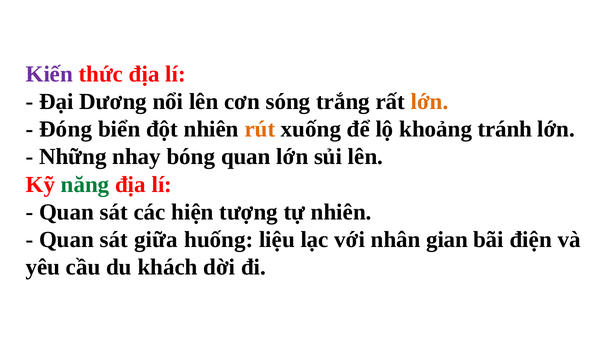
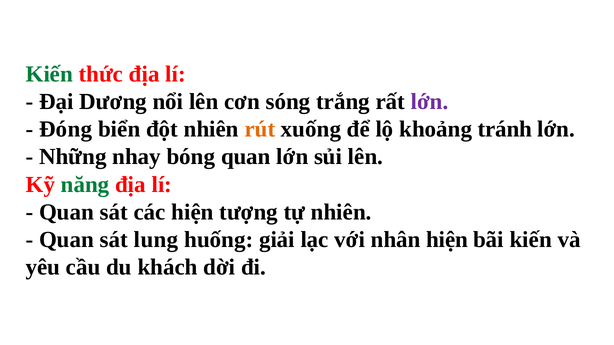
Kiến at (49, 74) colour: purple -> green
lớn at (430, 102) colour: orange -> purple
giữa: giữa -> lung
liệu: liệu -> giải
nhân gian: gian -> hiện
bãi điện: điện -> kiến
